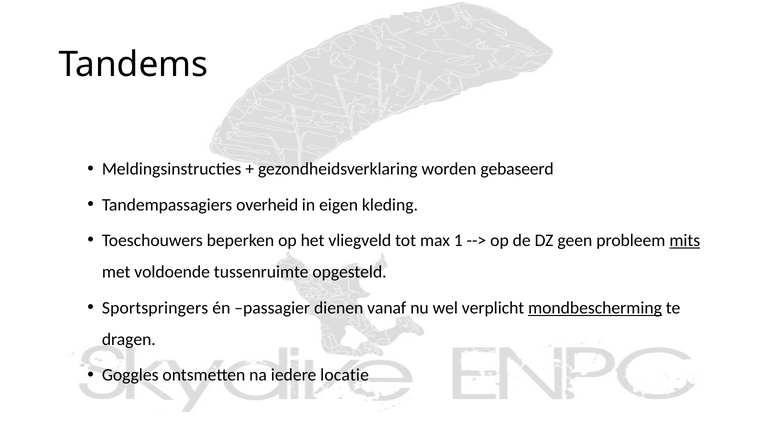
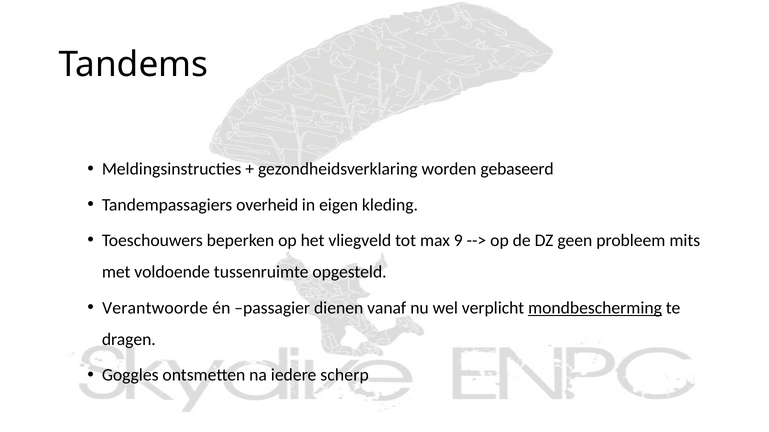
1: 1 -> 9
mits underline: present -> none
Sportspringers: Sportspringers -> Verantwoorde
locatie: locatie -> scherp
